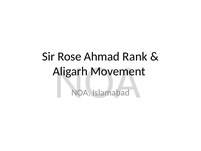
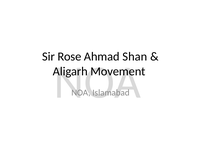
Rank: Rank -> Shan
